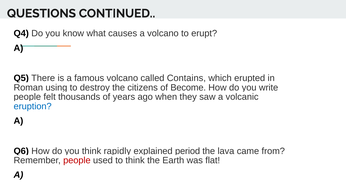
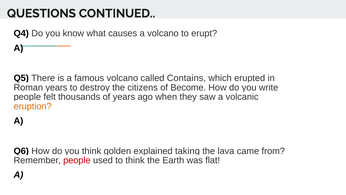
Roman using: using -> years
eruption colour: blue -> orange
rapidly: rapidly -> golden
period: period -> taking
